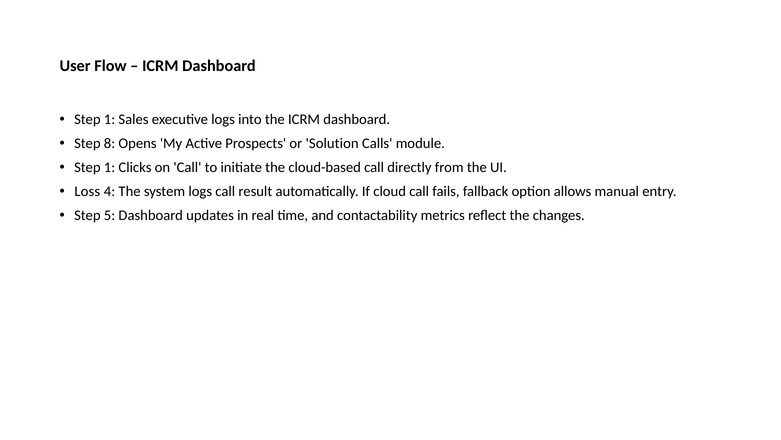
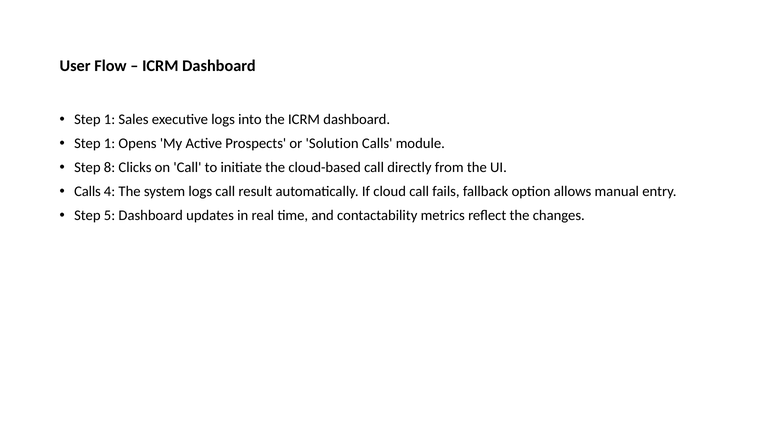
8 at (110, 143): 8 -> 1
1 at (110, 167): 1 -> 8
Loss at (87, 191): Loss -> Calls
